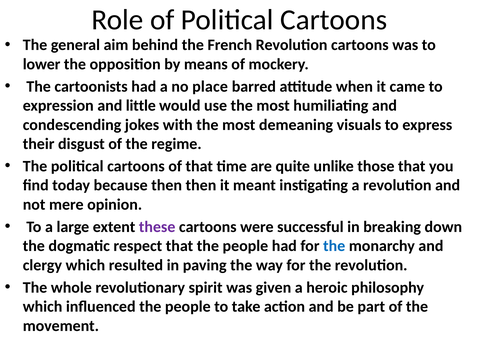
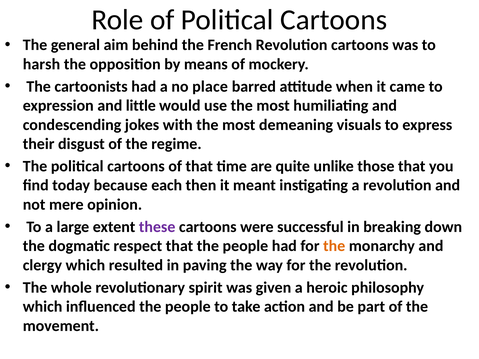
lower: lower -> harsh
because then: then -> each
the at (334, 246) colour: blue -> orange
